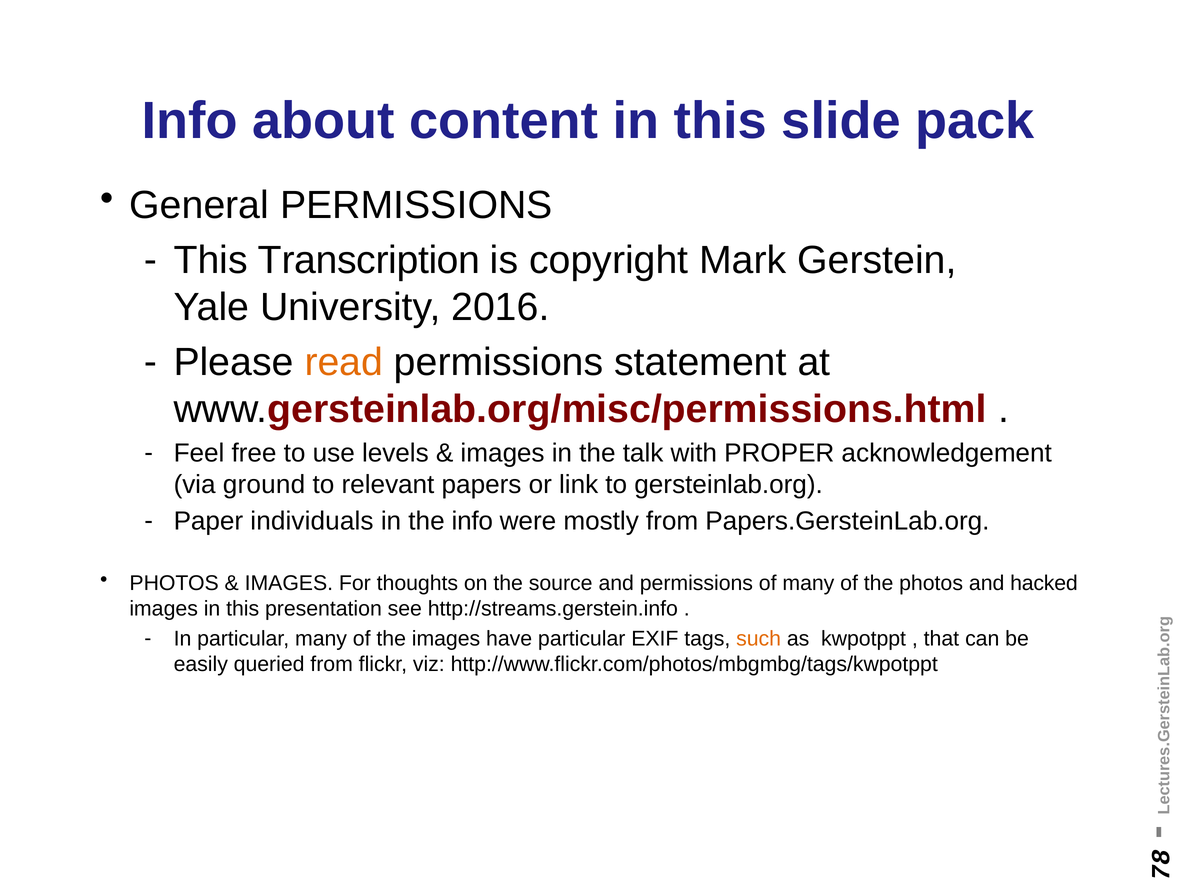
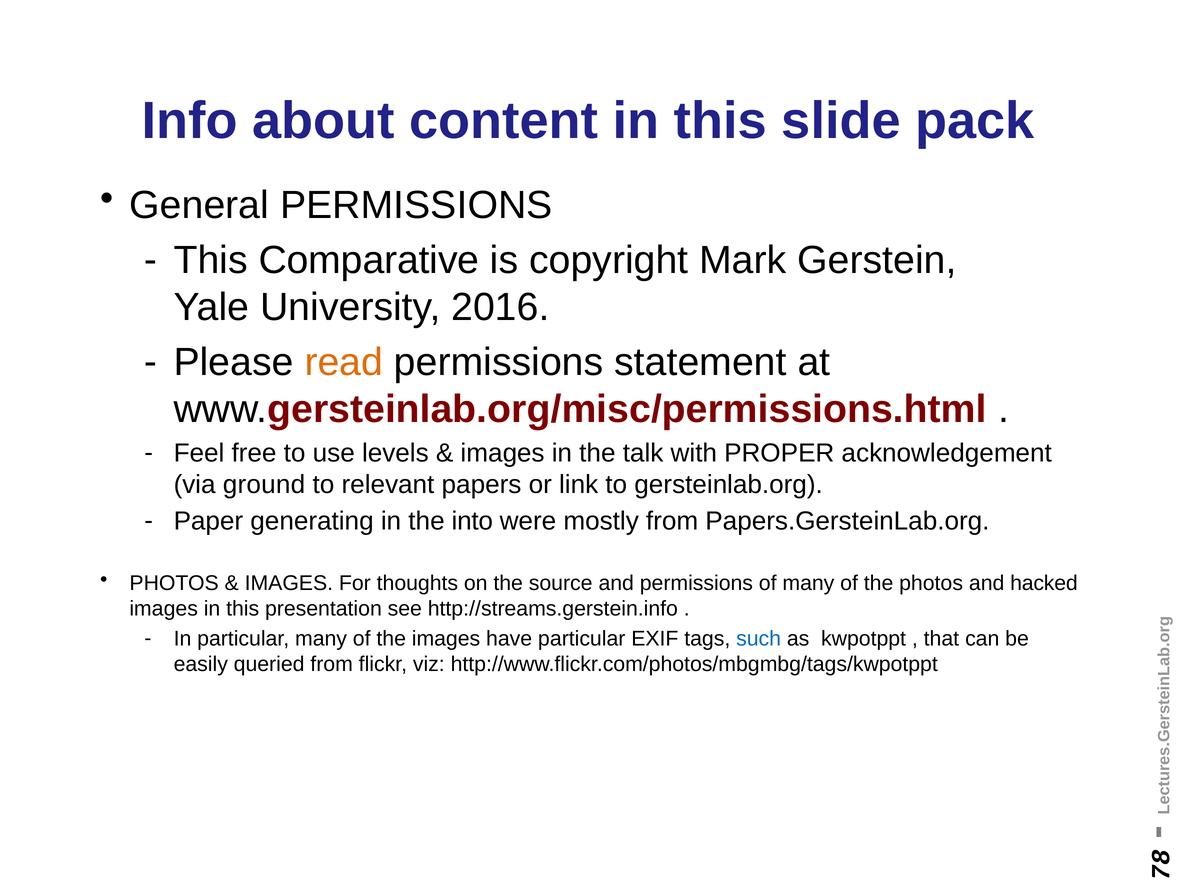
Transcription: Transcription -> Comparative
individuals: individuals -> generating
the info: info -> into
such colour: orange -> blue
